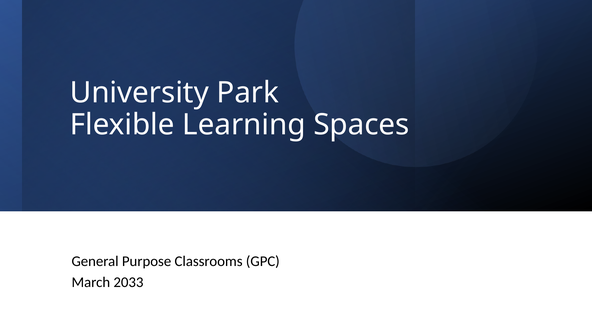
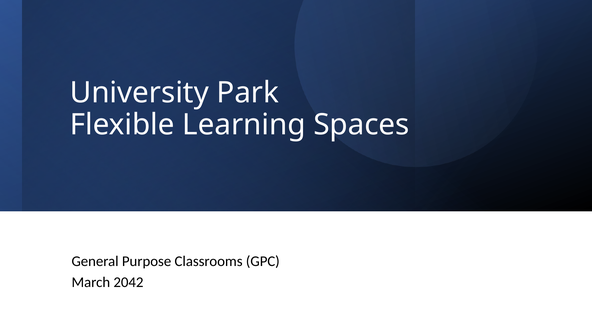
2033: 2033 -> 2042
